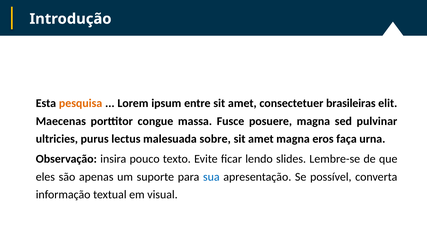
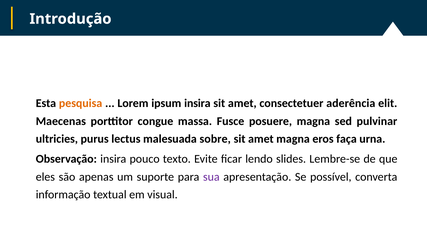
ipsum entre: entre -> insira
brasileiras: brasileiras -> aderência
sua colour: blue -> purple
